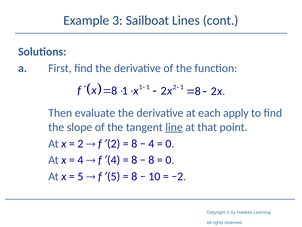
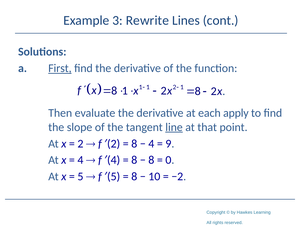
Sailboat: Sailboat -> Rewrite
First underline: none -> present
0 at (168, 143): 0 -> 9
